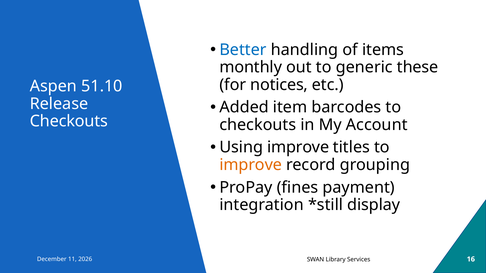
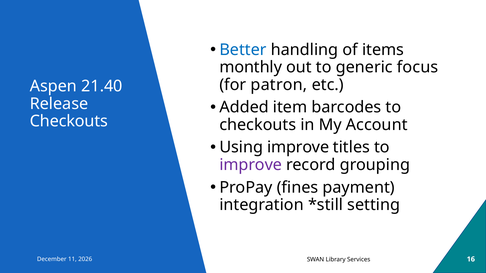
these: these -> focus
notices: notices -> patron
51.10: 51.10 -> 21.40
improve at (251, 165) colour: orange -> purple
display: display -> setting
